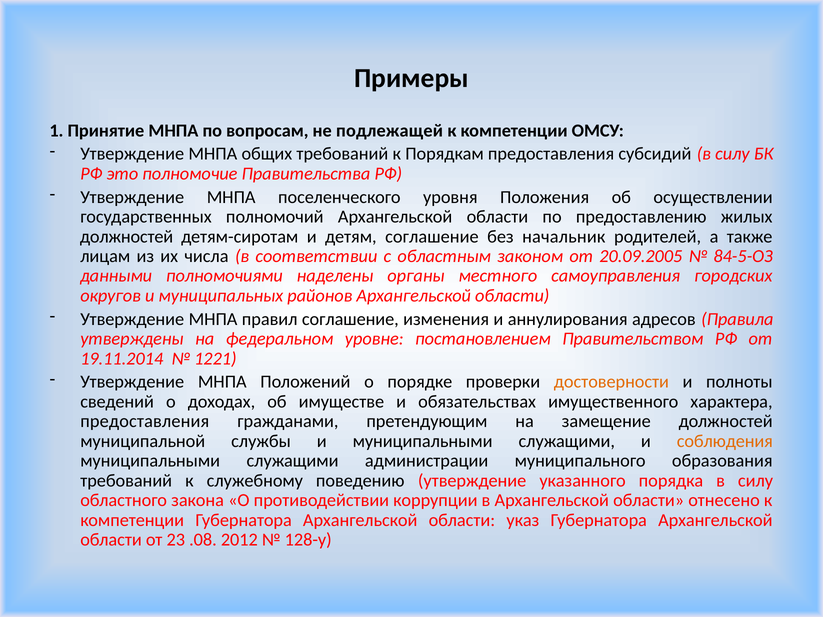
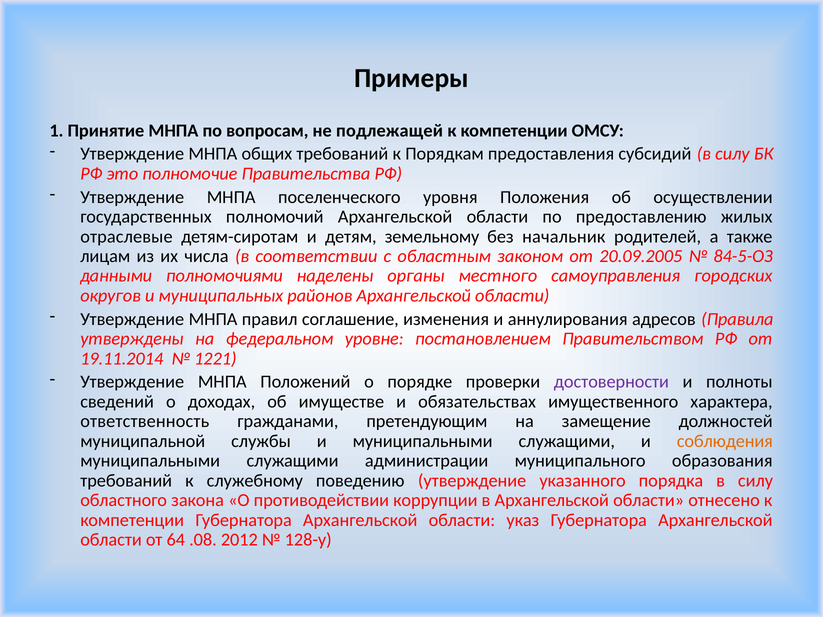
должностей at (127, 237): должностей -> отраслевые
детям соглашение: соглашение -> земельному
достоверности colour: orange -> purple
предоставления at (145, 422): предоставления -> ответственность
23: 23 -> 64
